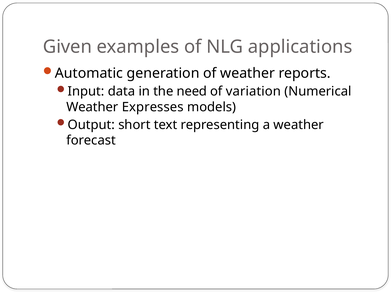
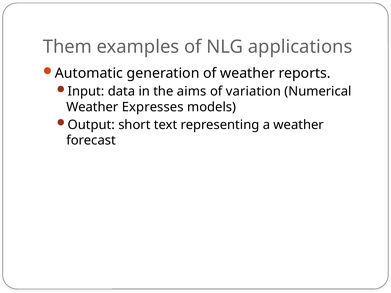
Given: Given -> Them
need: need -> aims
